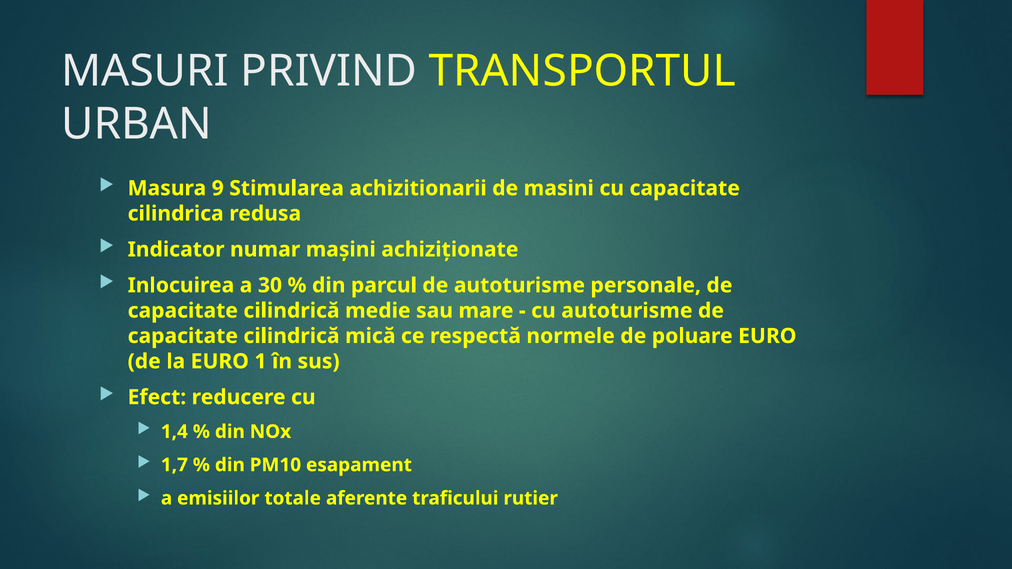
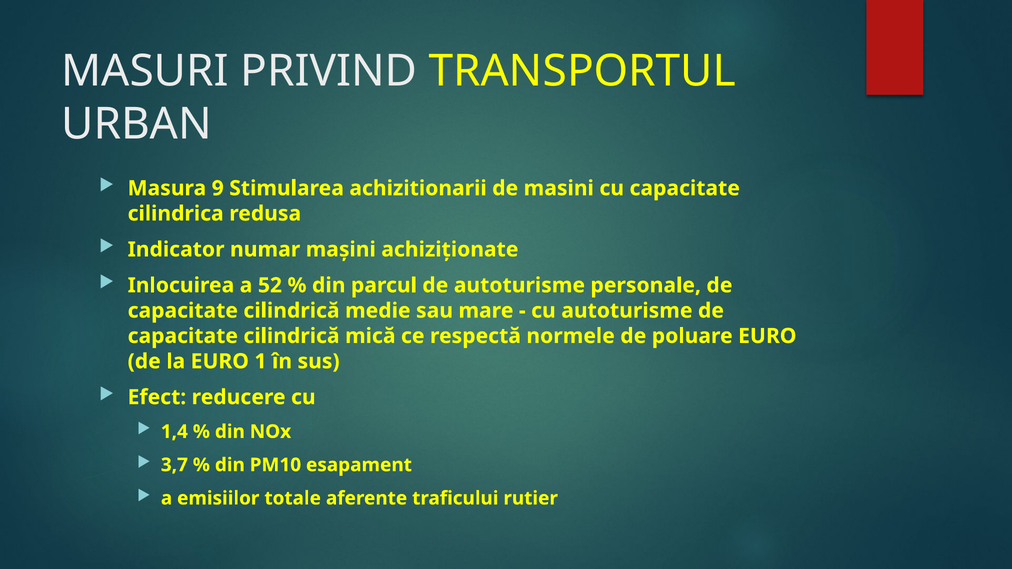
30: 30 -> 52
1,7: 1,7 -> 3,7
